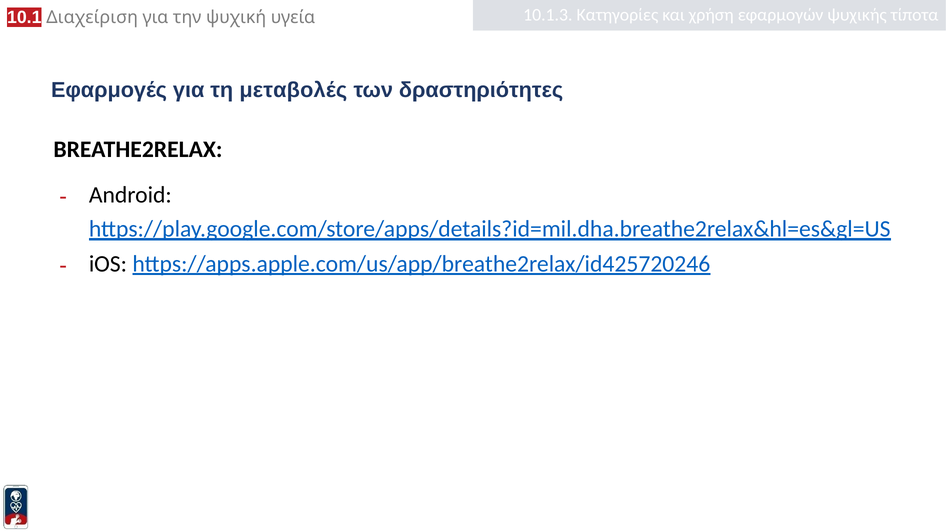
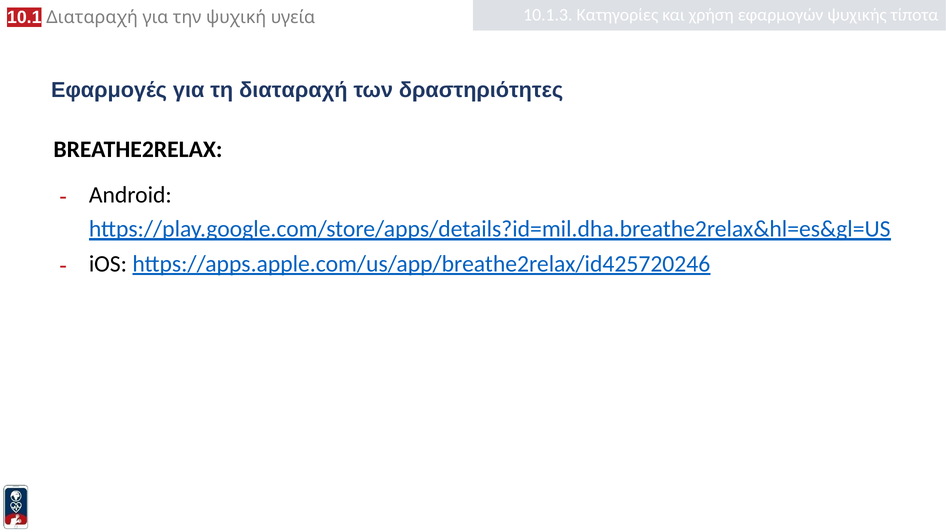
Διαχείριση at (92, 18): Διαχείριση -> Διαταραχή
τη μεταβολές: μεταβολές -> διαταραχή
